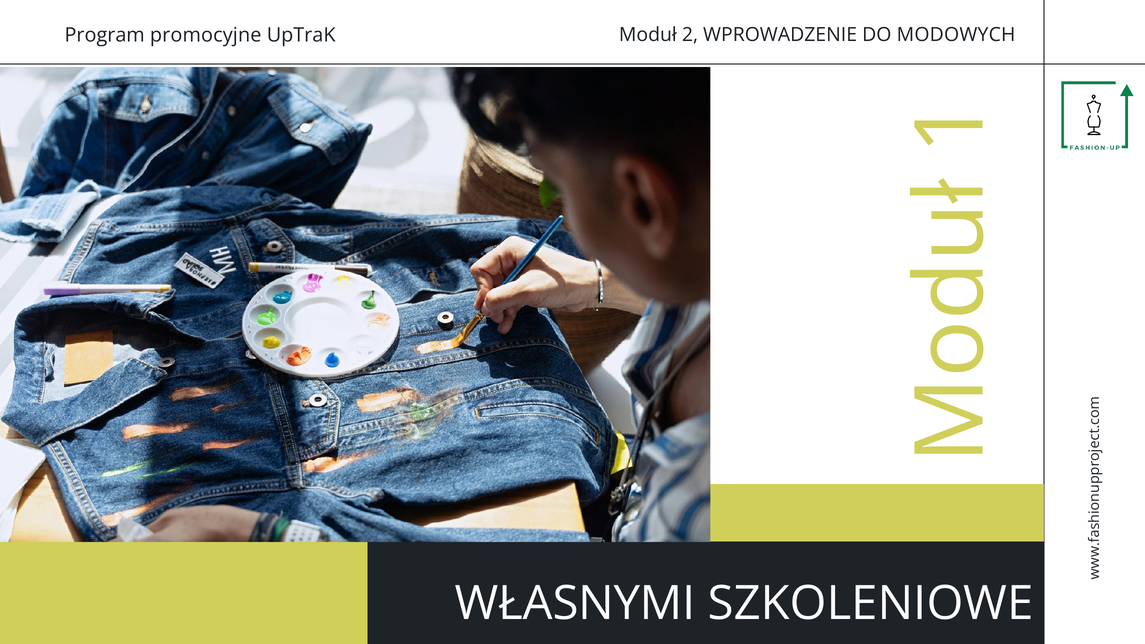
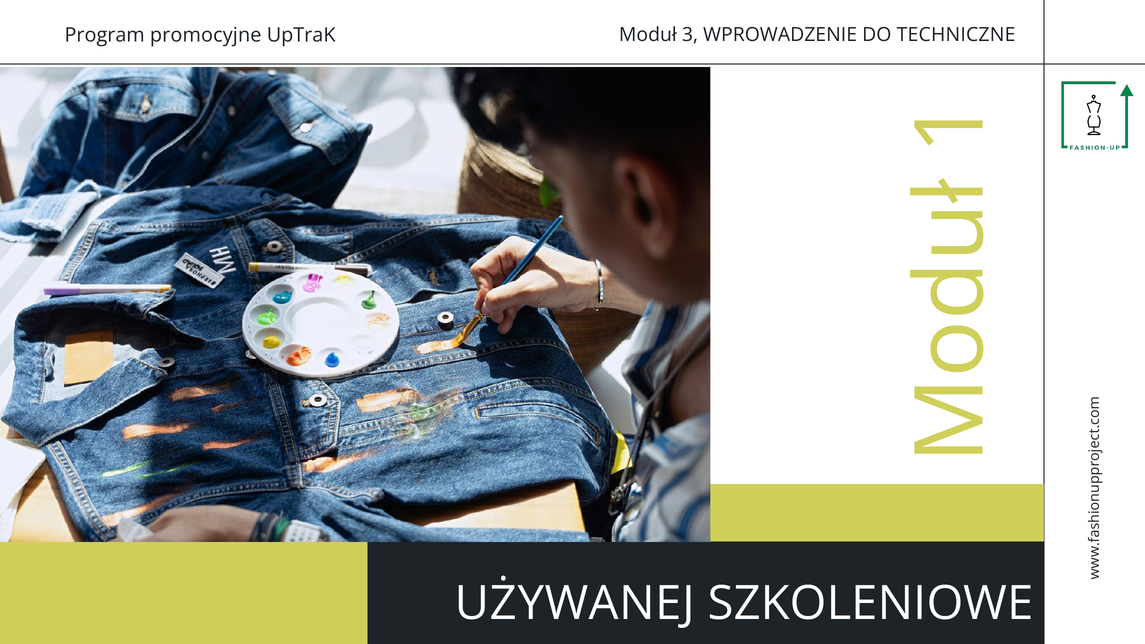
2: 2 -> 3
MODOWYCH: MODOWYCH -> TECHNICZNE
WŁASNYMI: WŁASNYMI -> UŻYWANEJ
